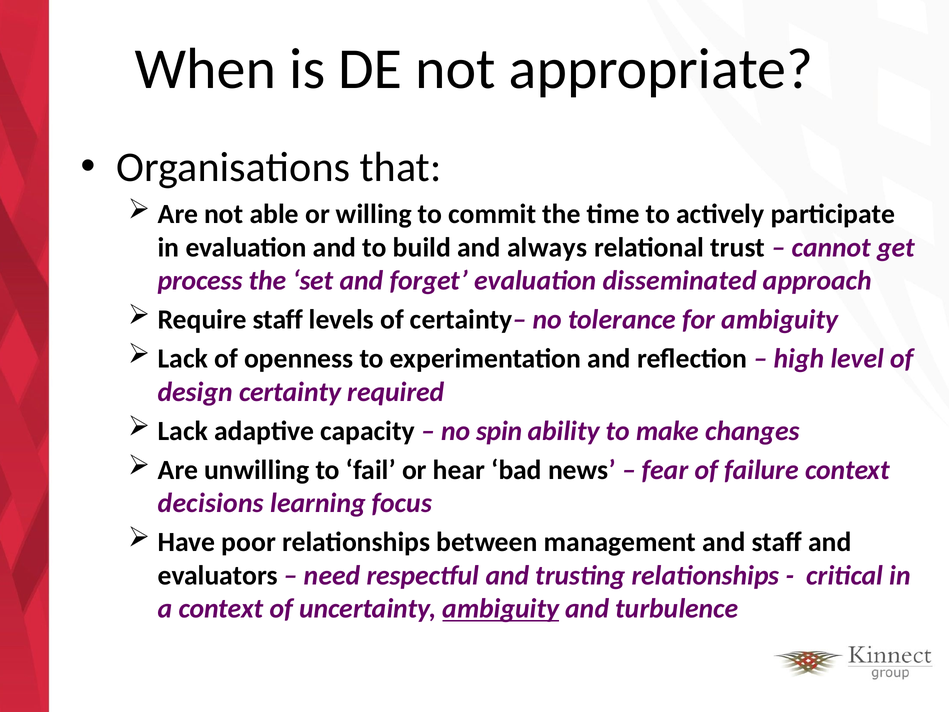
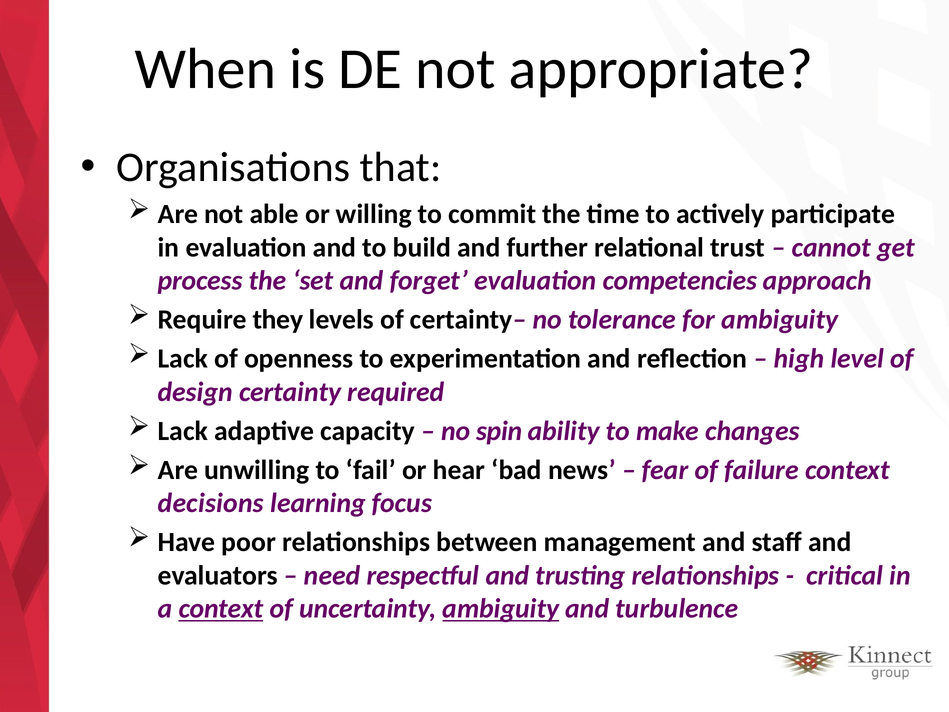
always: always -> further
disseminated: disseminated -> competencies
Require staff: staff -> they
context at (221, 608) underline: none -> present
